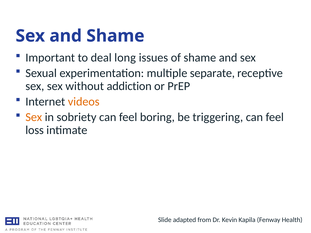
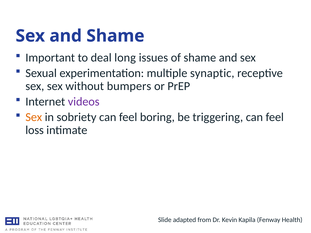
separate: separate -> synaptic
addiction: addiction -> bumpers
videos colour: orange -> purple
